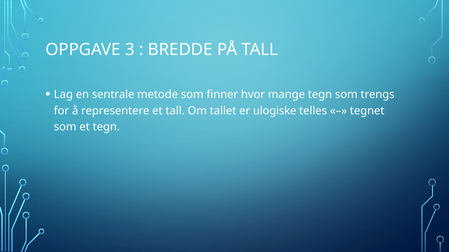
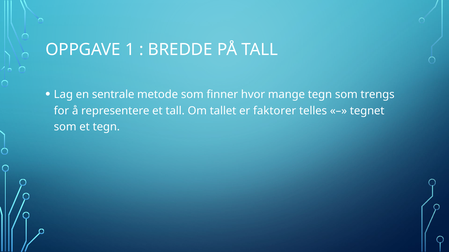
3: 3 -> 1
ulogiske: ulogiske -> faktorer
